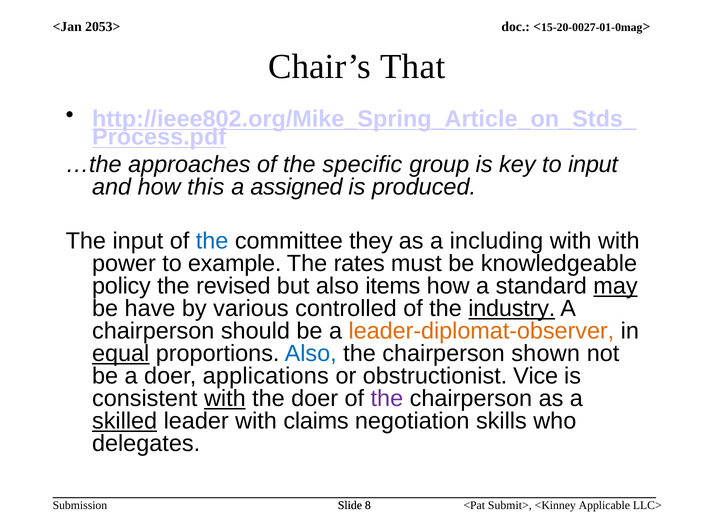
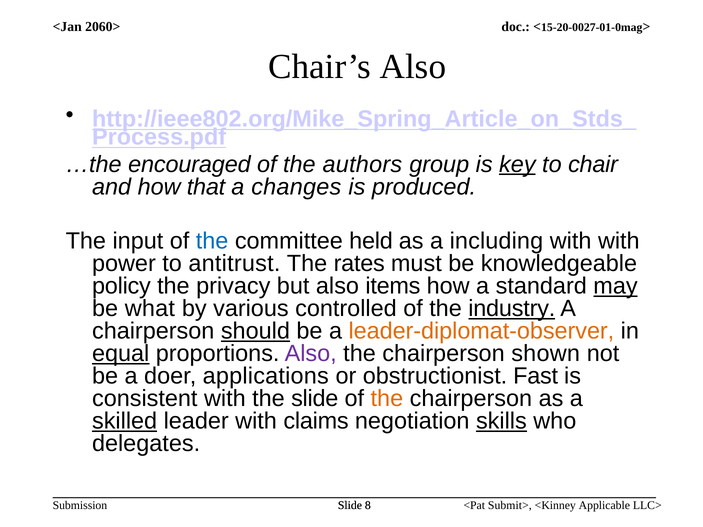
2053>: 2053> -> 2060>
Chair’s That: That -> Also
approaches: approaches -> encouraged
specific: specific -> authors
key underline: none -> present
to input: input -> chair
this: this -> that
assigned: assigned -> changes
they: they -> held
example: example -> antitrust
revised: revised -> privacy
have: have -> what
should underline: none -> present
Also at (311, 354) colour: blue -> purple
Vice: Vice -> Fast
with at (225, 399) underline: present -> none
the doer: doer -> slide
the at (387, 399) colour: purple -> orange
skills underline: none -> present
